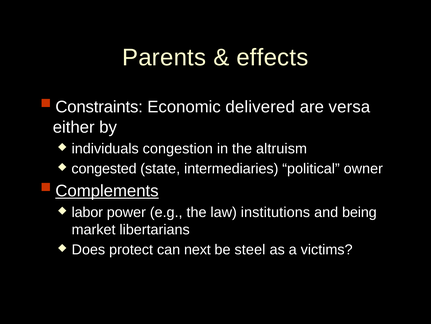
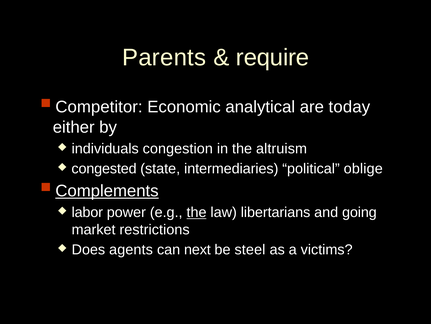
effects: effects -> require
Constraints: Constraints -> Competitor
delivered: delivered -> analytical
versa: versa -> today
owner: owner -> oblige
the at (197, 212) underline: none -> present
institutions: institutions -> libertarians
being: being -> going
libertarians: libertarians -> restrictions
protect: protect -> agents
